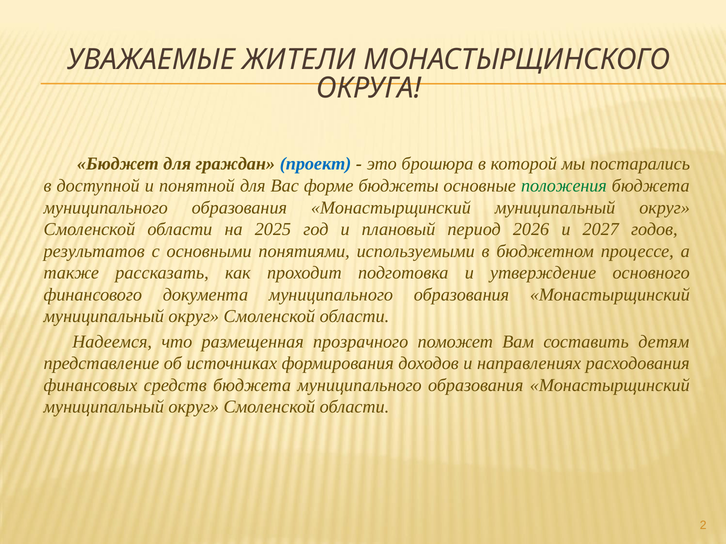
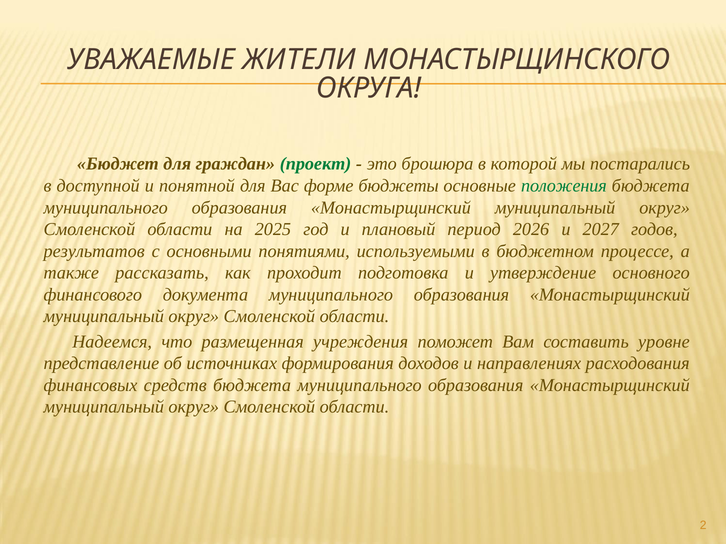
проект colour: blue -> green
прозрачного: прозрачного -> учреждения
детям: детям -> уровне
